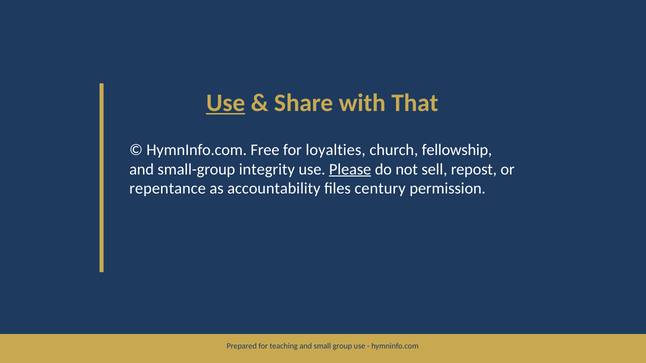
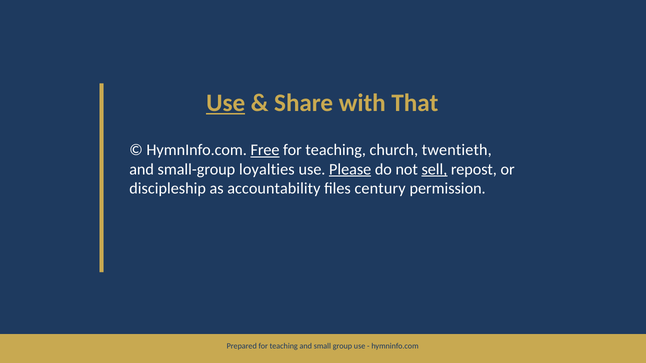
Free underline: none -> present
loyalties at (336, 150): loyalties -> teaching
fellowship: fellowship -> twentieth
integrity: integrity -> loyalties
sell underline: none -> present
repentance: repentance -> discipleship
